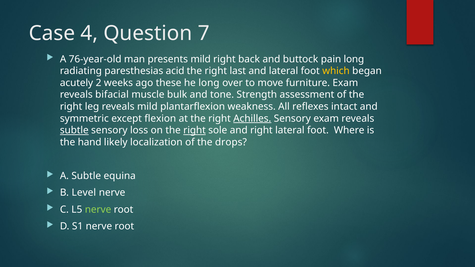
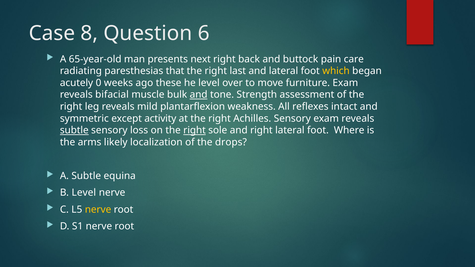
4: 4 -> 8
7: 7 -> 6
76-year-old: 76-year-old -> 65-year-old
presents mild: mild -> next
pain long: long -> care
acid: acid -> that
2: 2 -> 0
he long: long -> level
and at (199, 95) underline: none -> present
flexion: flexion -> activity
Achilles underline: present -> none
hand: hand -> arms
nerve at (98, 210) colour: light green -> yellow
